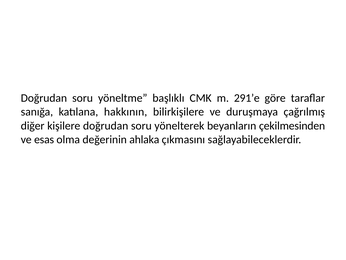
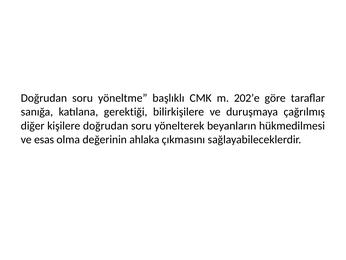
291’e: 291’e -> 202’e
hakkının: hakkının -> gerektiği
çekilmesinden: çekilmesinden -> hükmedilmesi
